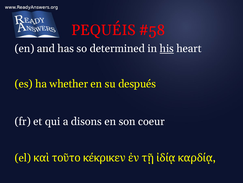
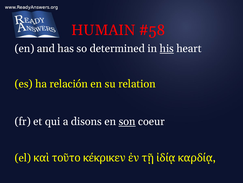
PEQUÉIS: PEQUÉIS -> HUMAIN
whether: whether -> relación
después: después -> relation
son underline: none -> present
